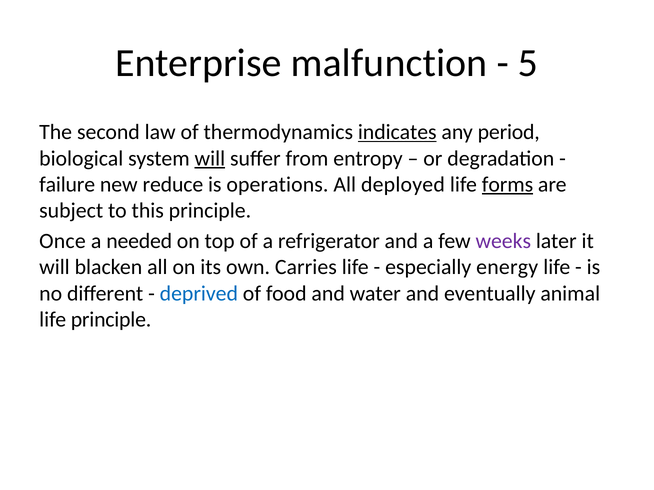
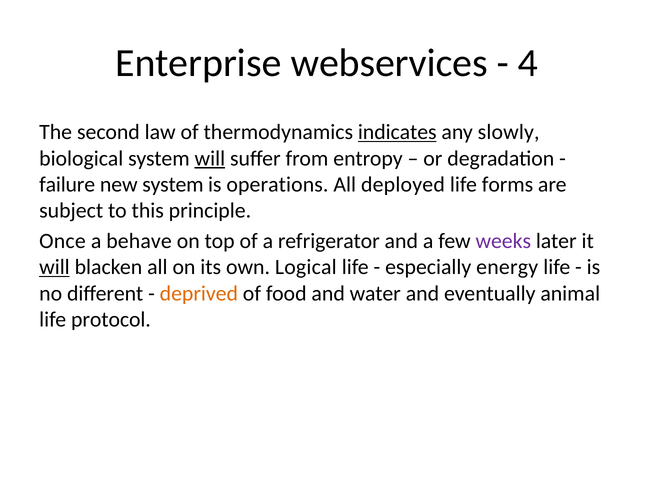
malfunction: malfunction -> webservices
5: 5 -> 4
period: period -> slowly
new reduce: reduce -> system
forms underline: present -> none
needed: needed -> behave
will at (54, 267) underline: none -> present
Carries: Carries -> Logical
deprived colour: blue -> orange
life principle: principle -> protocol
